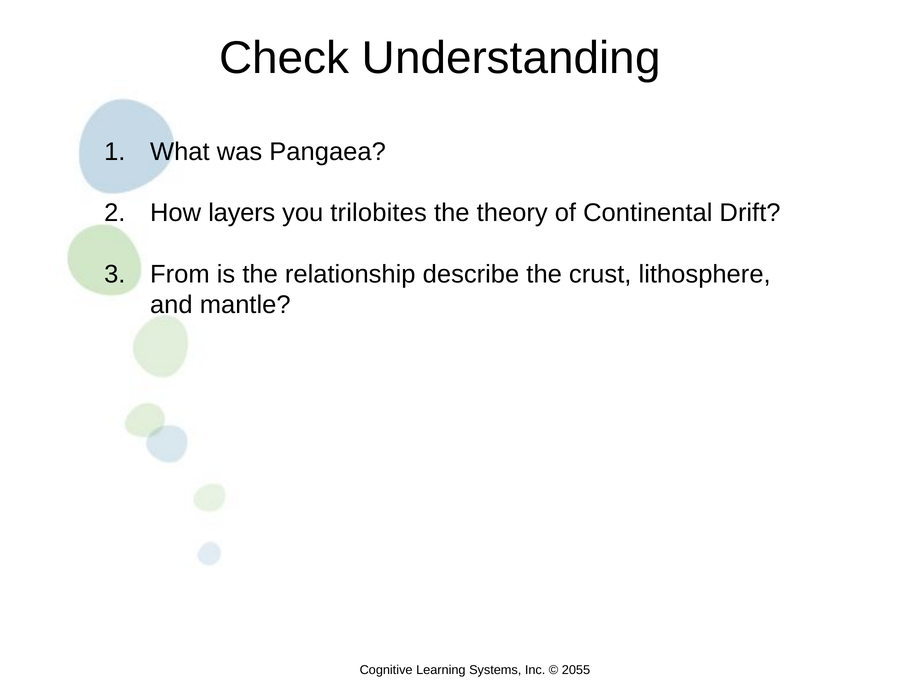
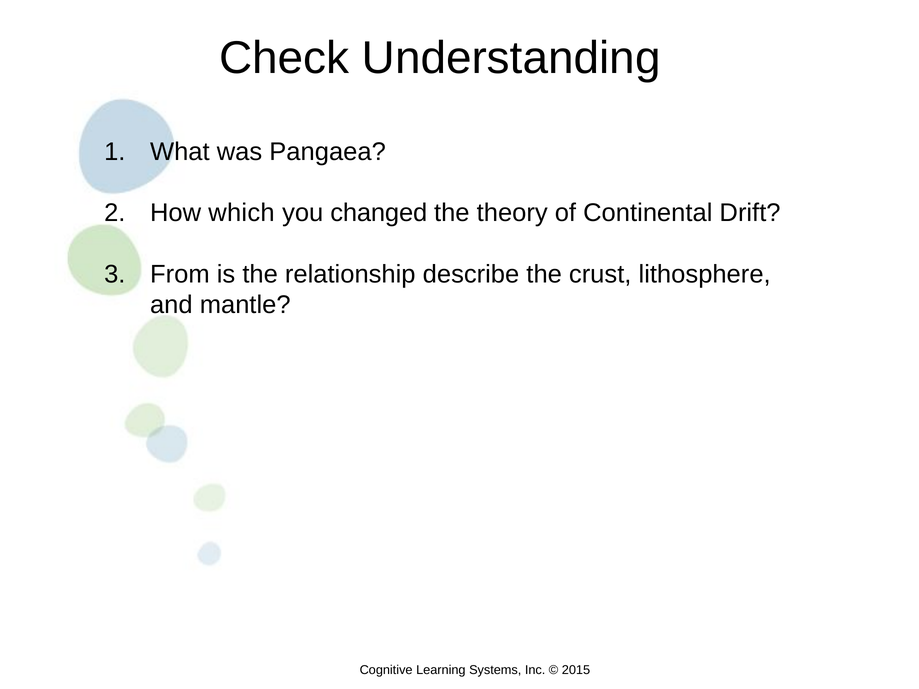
layers: layers -> which
trilobites: trilobites -> changed
2055: 2055 -> 2015
